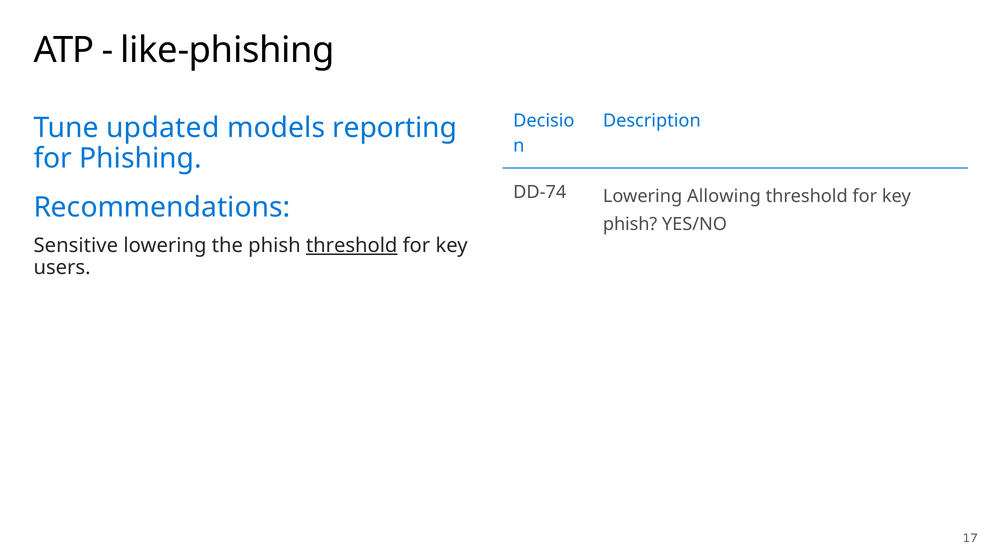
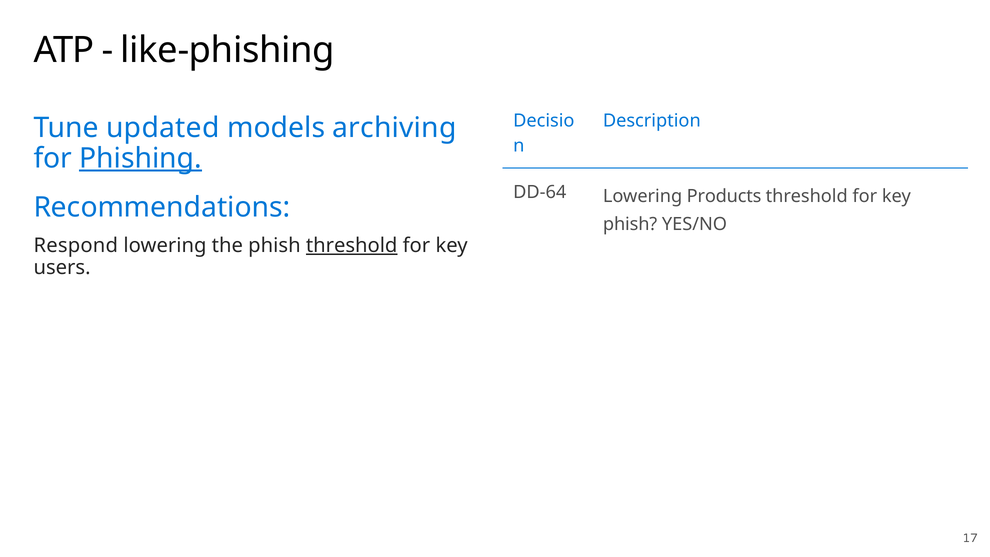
reporting: reporting -> archiving
Phishing underline: none -> present
DD-74: DD-74 -> DD-64
Allowing: Allowing -> Products
Sensitive: Sensitive -> Respond
